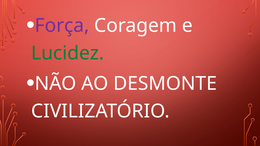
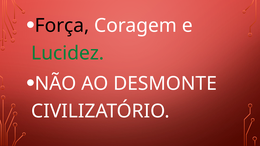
Força colour: purple -> black
